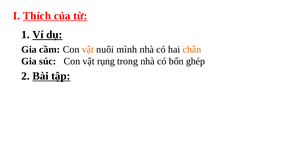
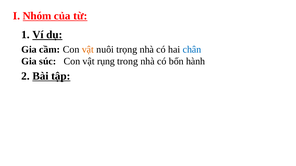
Thích: Thích -> Nhóm
mình: mình -> trọng
chân colour: orange -> blue
ghép: ghép -> hành
